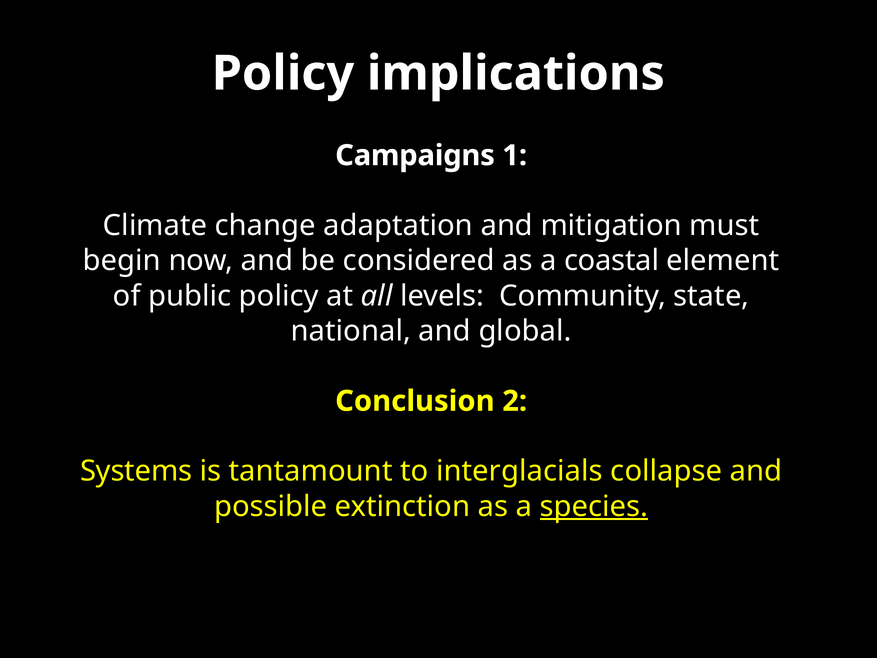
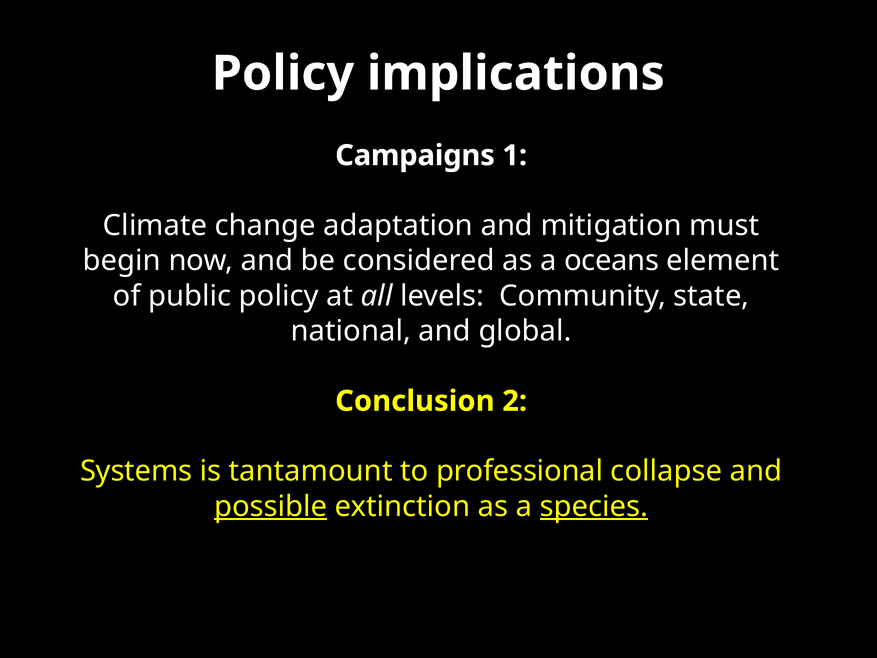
coastal: coastal -> oceans
interglacials: interglacials -> professional
possible underline: none -> present
